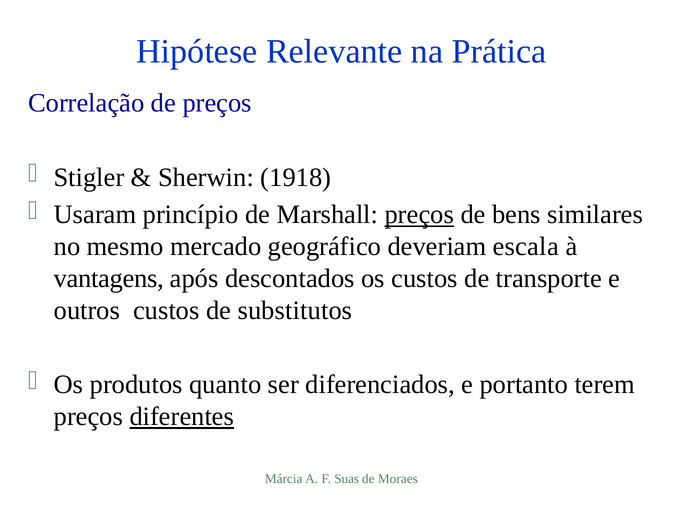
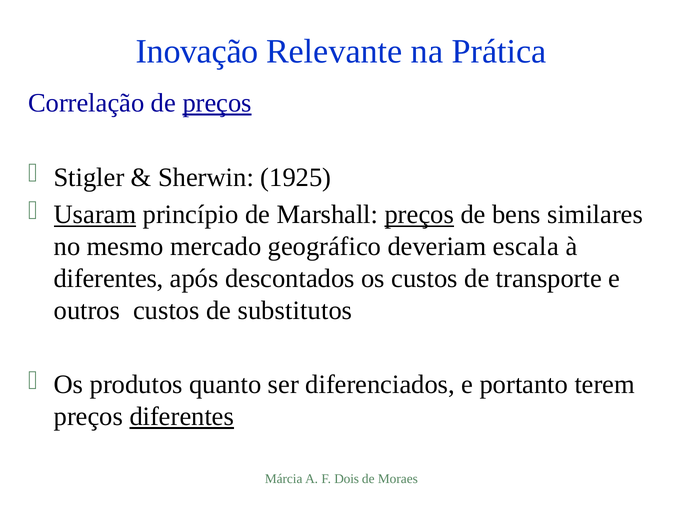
Hipótese: Hipótese -> Inovação
preços at (217, 103) underline: none -> present
1918: 1918 -> 1925
Usaram underline: none -> present
vantagens at (109, 279): vantagens -> diferentes
Suas: Suas -> Dois
